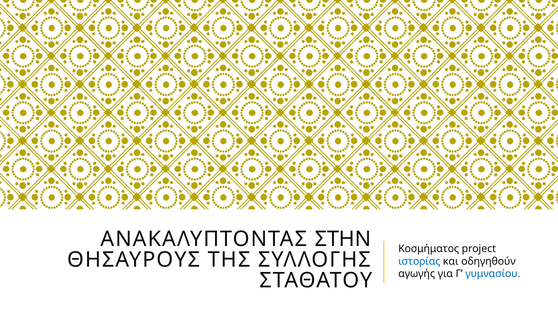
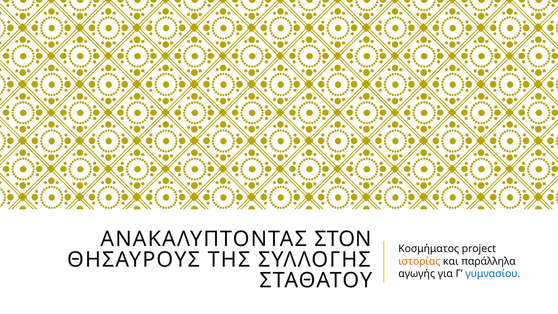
ΣΤΗΝ: ΣΤΗΝ -> ΣΤΟΝ
ιστορίας colour: blue -> orange
οδηγηθούν: οδηγηθούν -> παράλληλα
